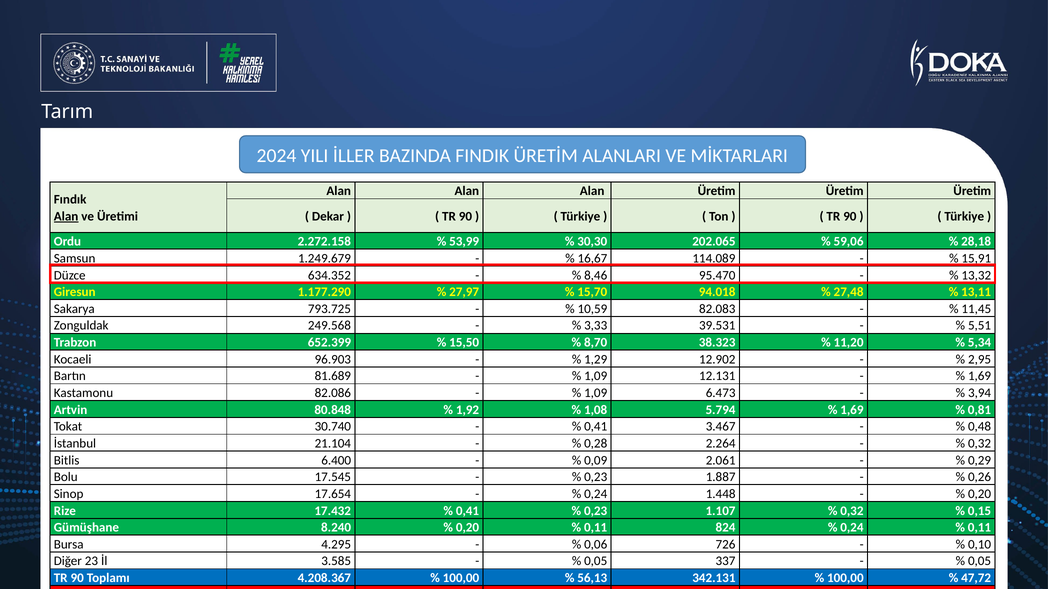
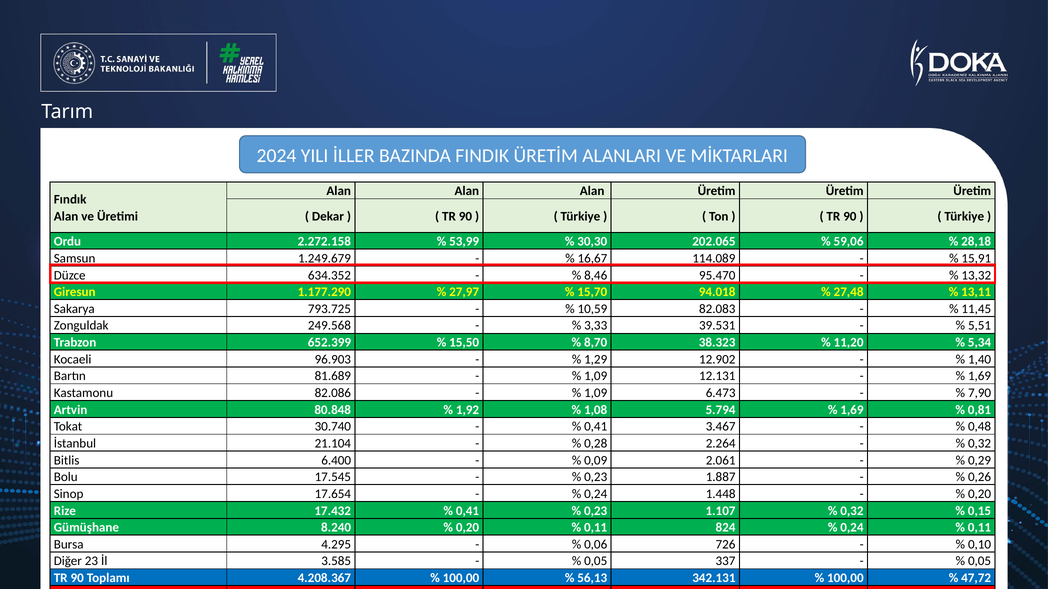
Alan at (66, 217) underline: present -> none
2,95: 2,95 -> 1,40
3,94: 3,94 -> 7,90
